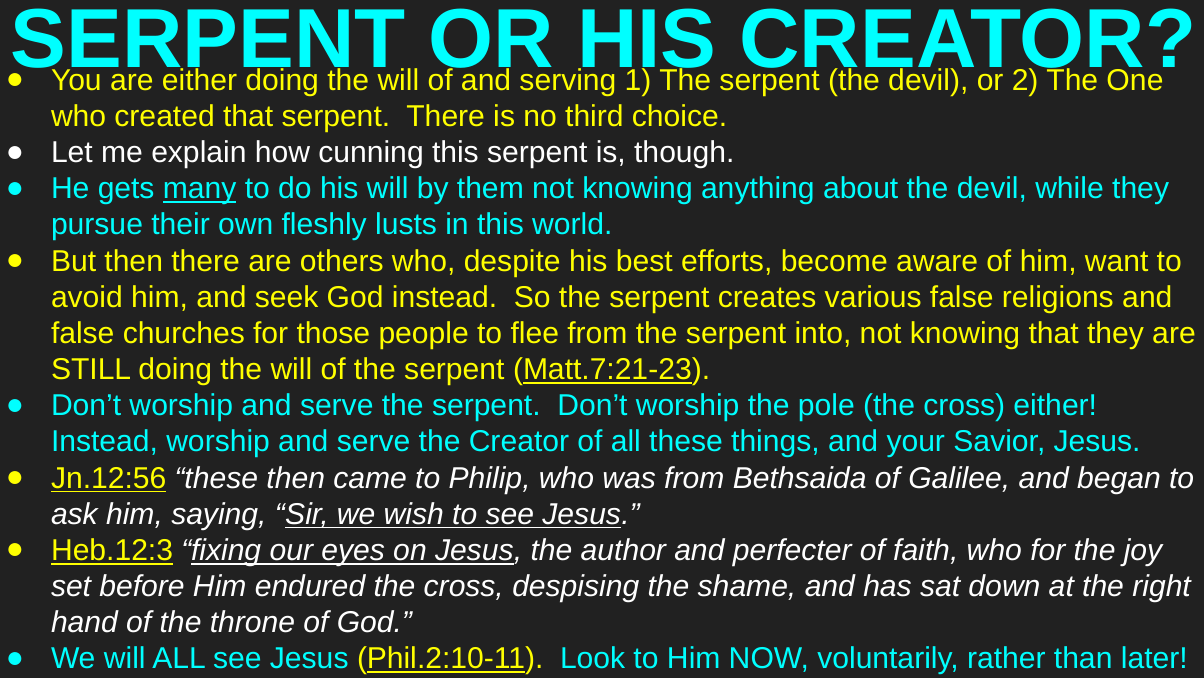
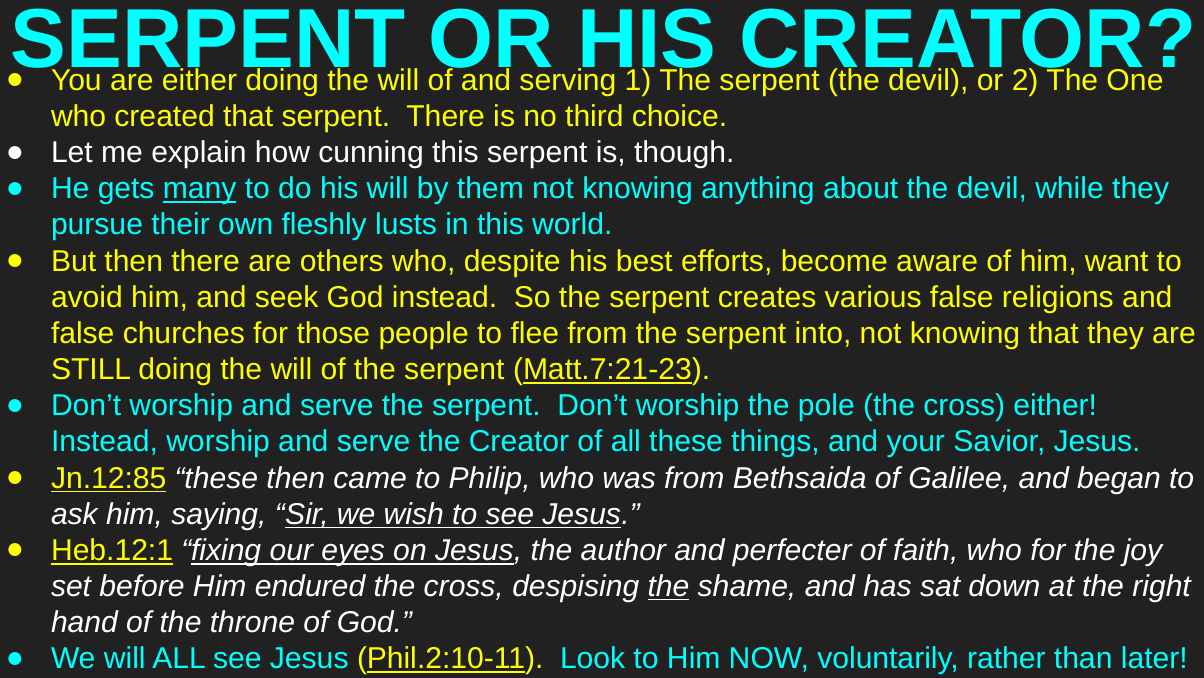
Jn.12:56: Jn.12:56 -> Jn.12:85
Heb.12:3: Heb.12:3 -> Heb.12:1
the at (669, 586) underline: none -> present
